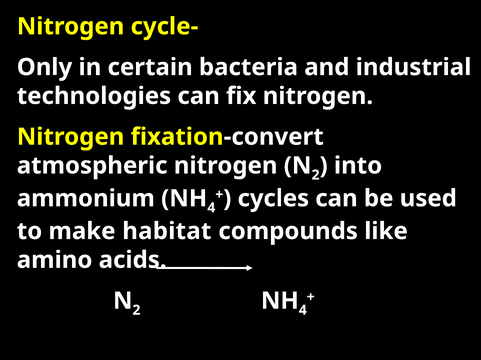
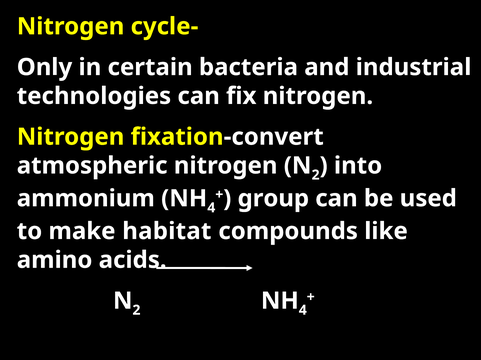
cycles: cycles -> group
